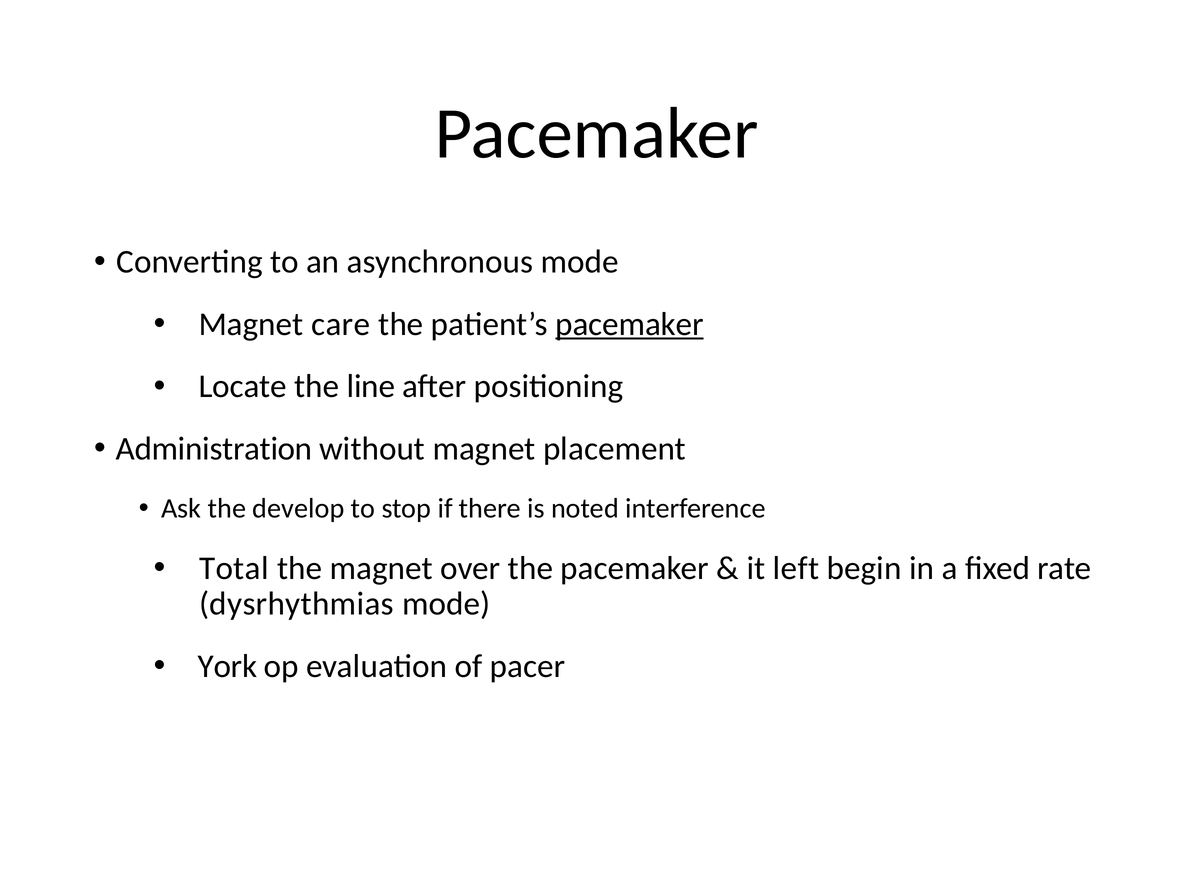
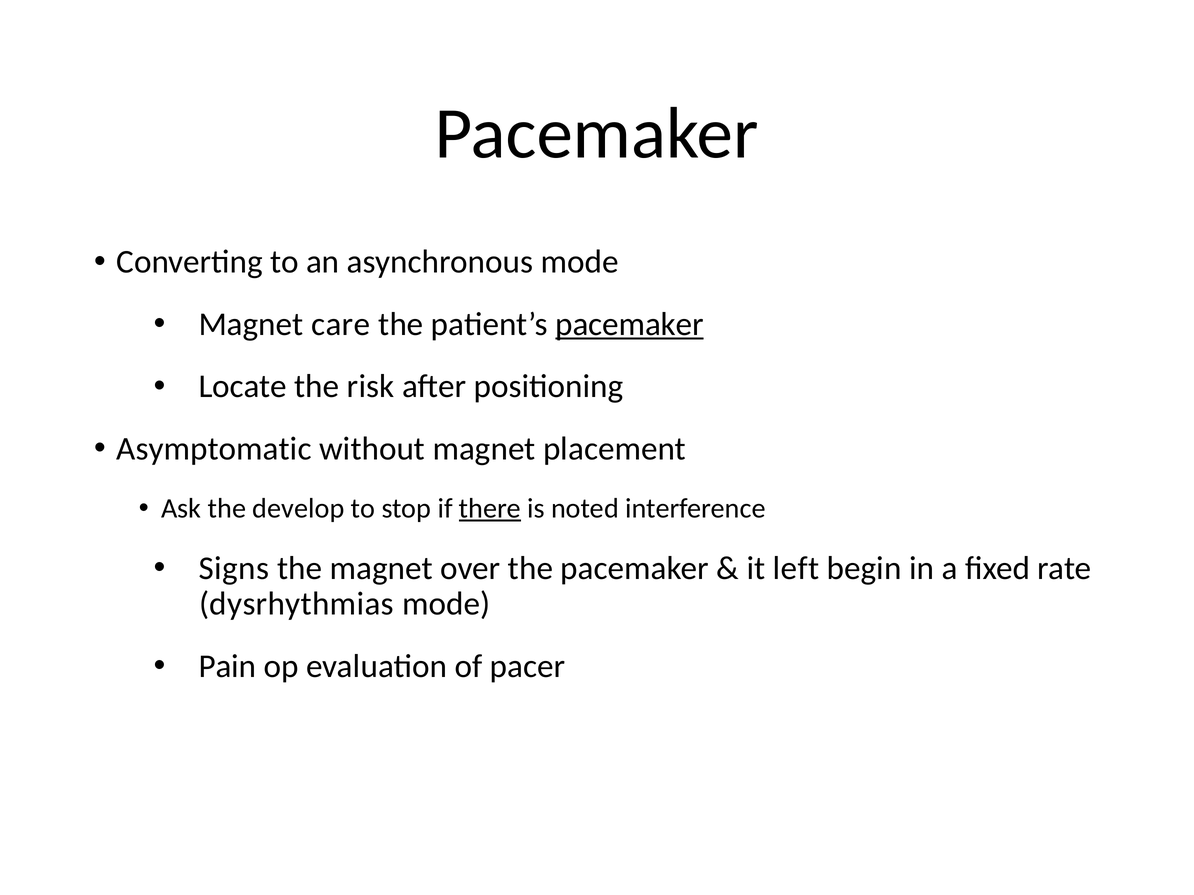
line: line -> risk
Administration: Administration -> Asymptomatic
there underline: none -> present
Total: Total -> Signs
York: York -> Pain
